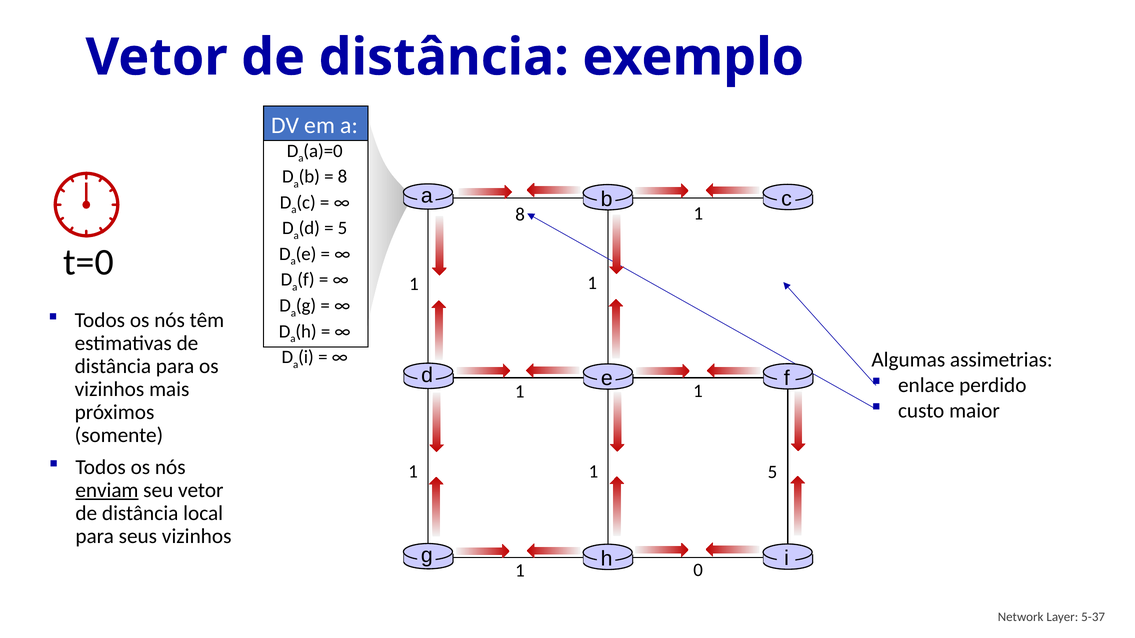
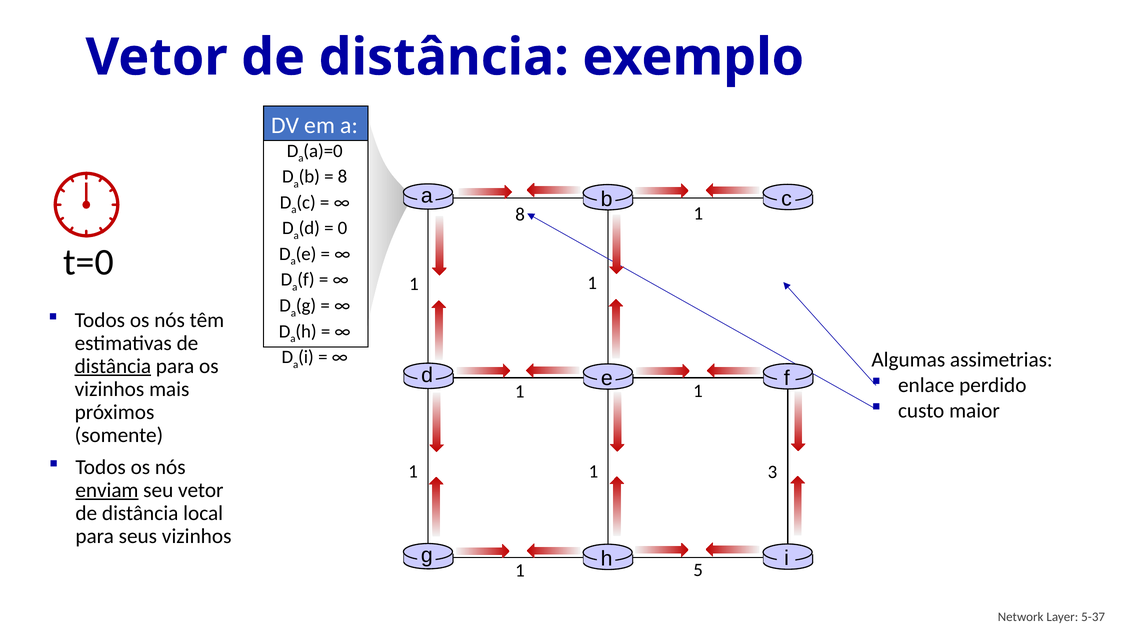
5 at (343, 228): 5 -> 0
distância at (113, 366) underline: none -> present
1 5: 5 -> 3
0: 0 -> 5
